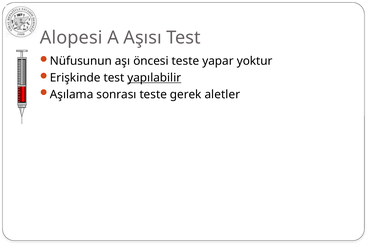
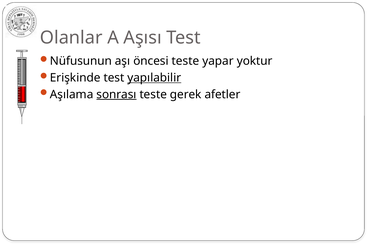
Alopesi: Alopesi -> Olanlar
sonrası underline: none -> present
aletler: aletler -> afetler
